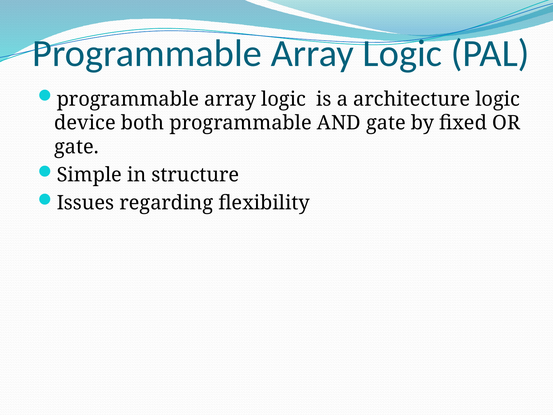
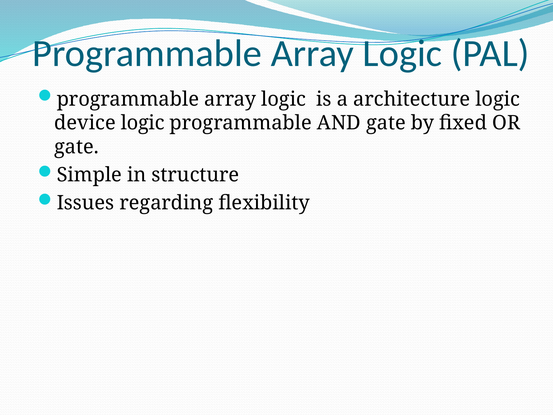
device both: both -> logic
